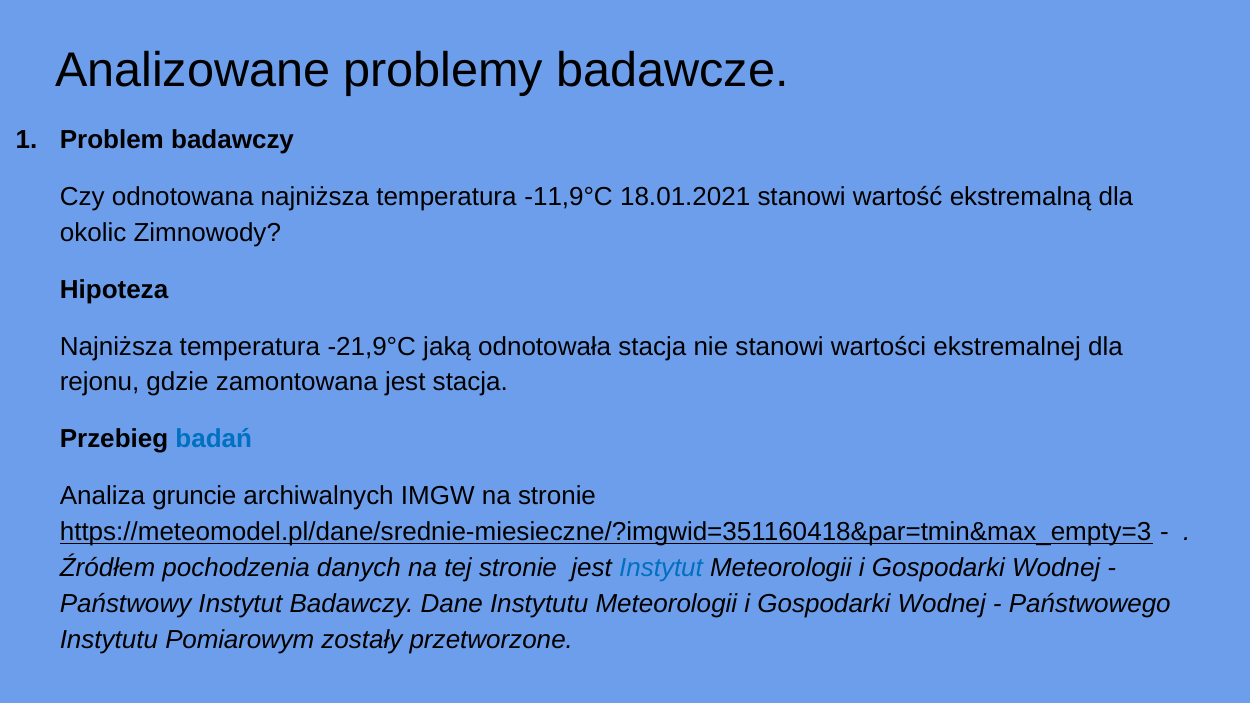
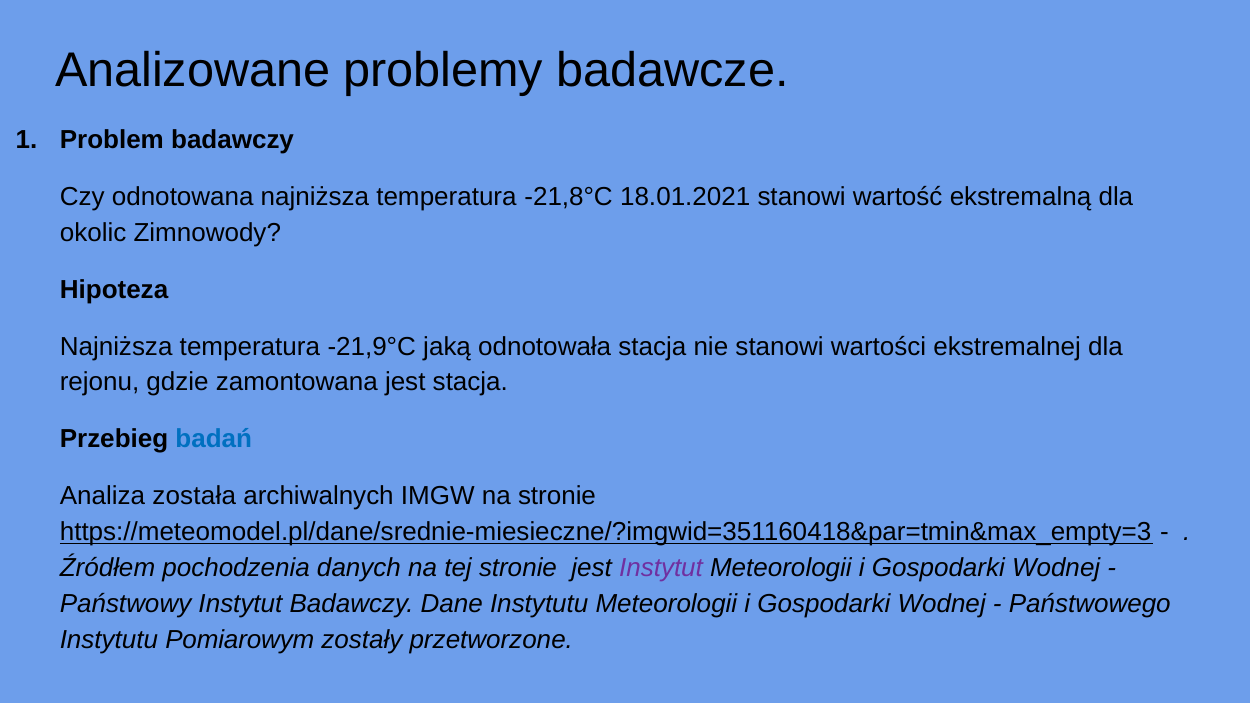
-11,9°C: -11,9°C -> -21,8°C
gruncie: gruncie -> została
Instytut at (661, 568) colour: blue -> purple
